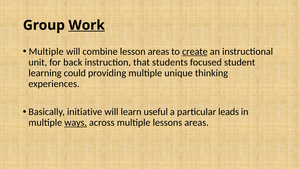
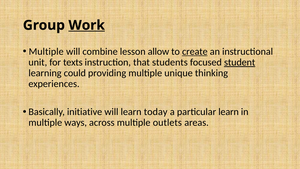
lesson areas: areas -> allow
back: back -> texts
student underline: none -> present
useful: useful -> today
particular leads: leads -> learn
ways underline: present -> none
lessons: lessons -> outlets
